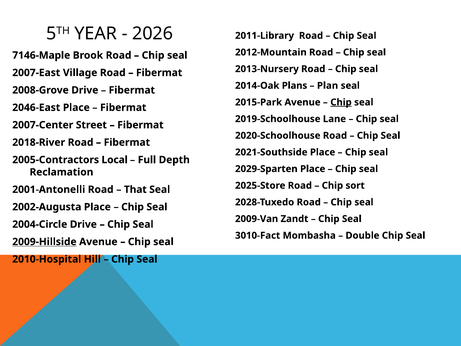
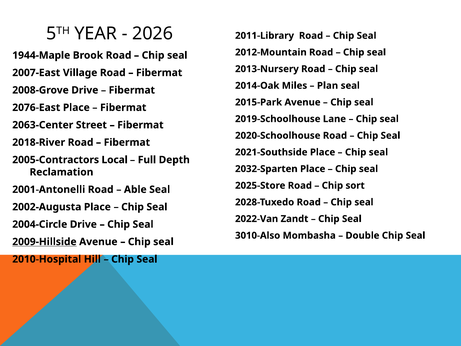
7146-Maple: 7146-Maple -> 1944-Maple
Plans: Plans -> Miles
Chip at (341, 102) underline: present -> none
2046-East: 2046-East -> 2076-East
2007-Center: 2007-Center -> 2063-Center
2029-Sparten: 2029-Sparten -> 2032-Sparten
That: That -> Able
2009-Van: 2009-Van -> 2022-Van
3010-Fact: 3010-Fact -> 3010-Also
